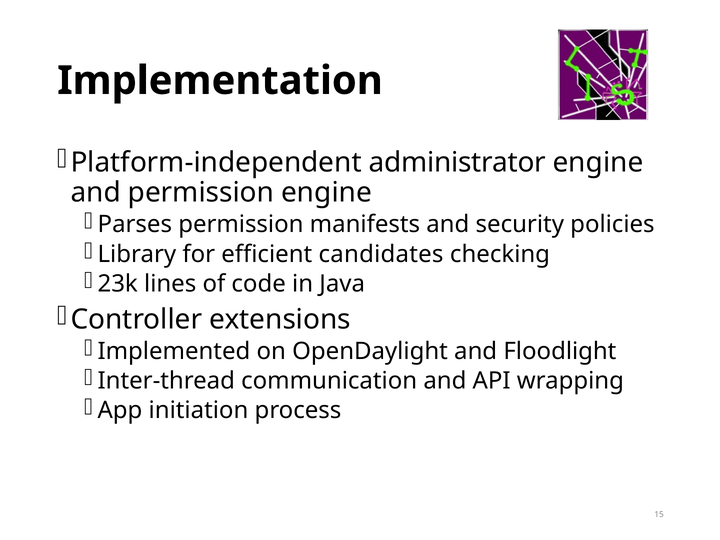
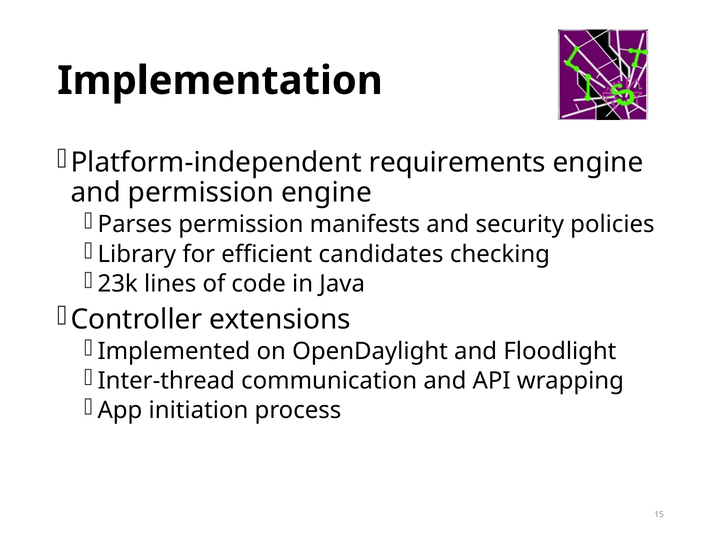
administrator: administrator -> requirements
